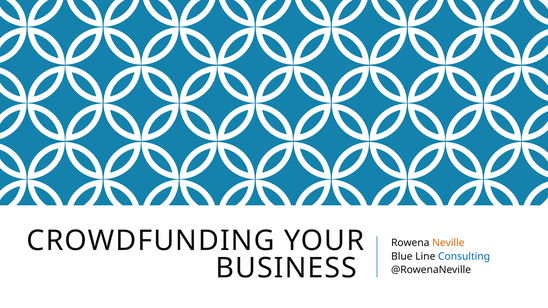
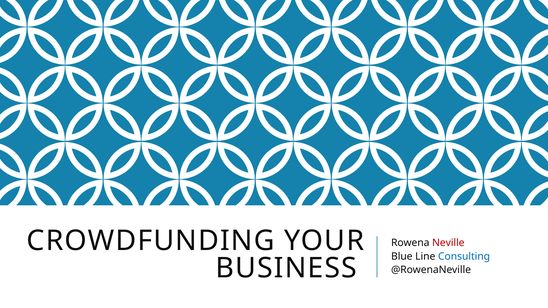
Neville colour: orange -> red
